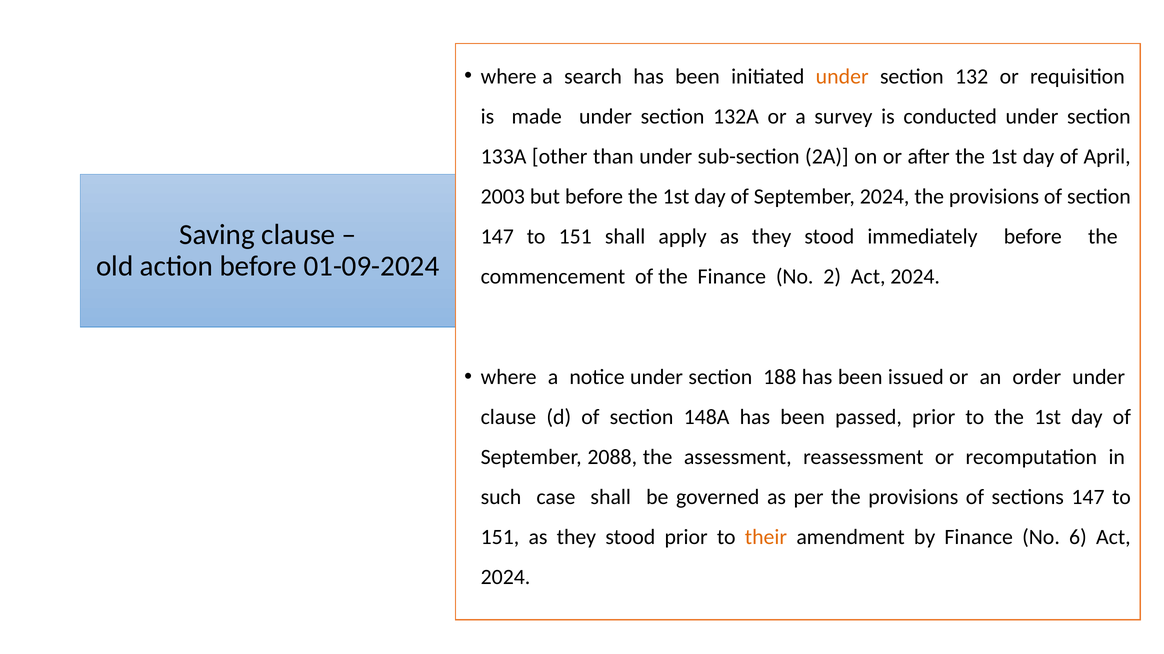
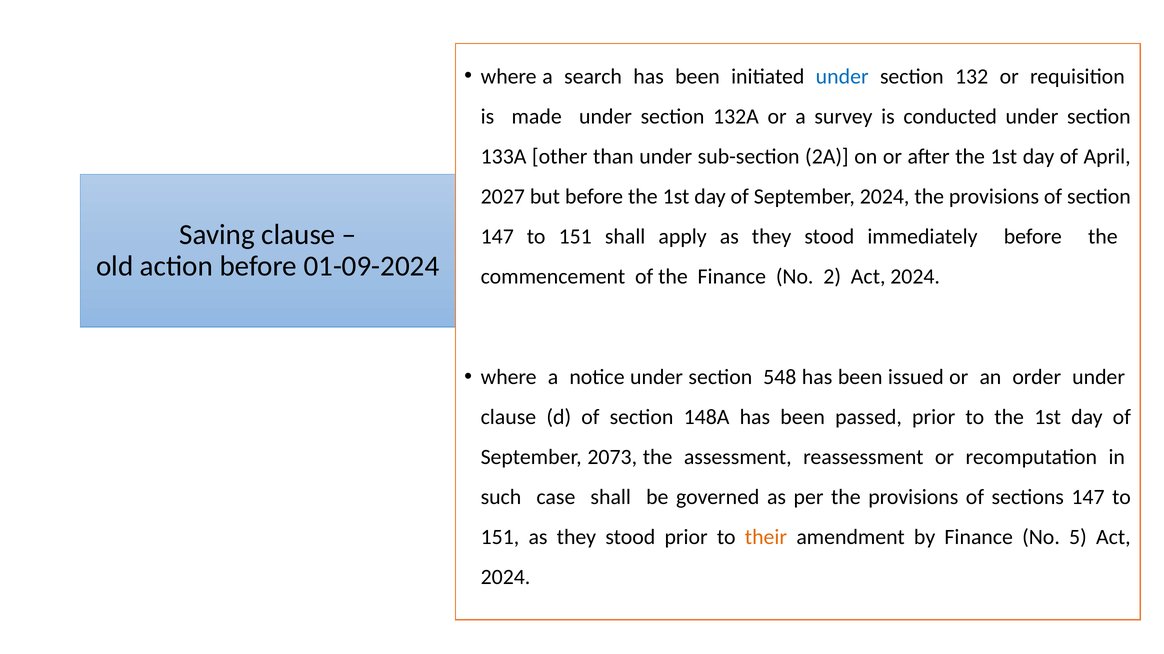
under at (842, 76) colour: orange -> blue
2003: 2003 -> 2027
188: 188 -> 548
2088: 2088 -> 2073
6: 6 -> 5
